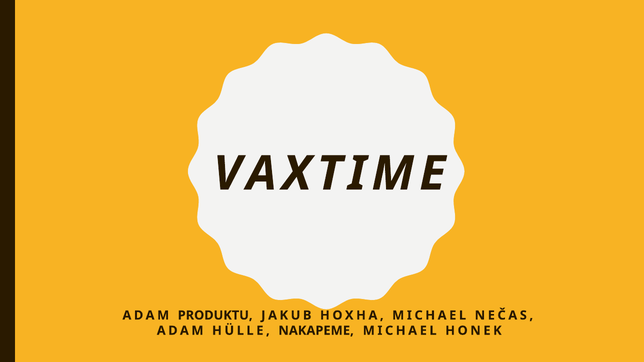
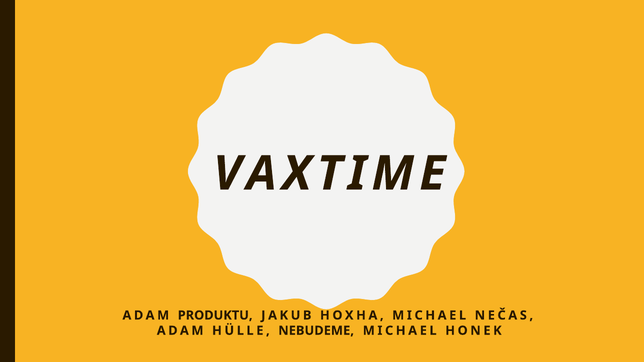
NAKAPEME: NAKAPEME -> NEBUDEME
